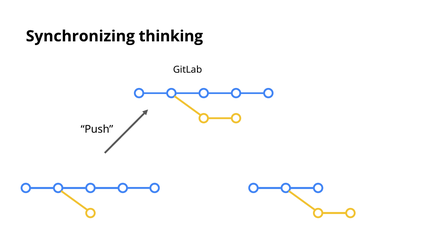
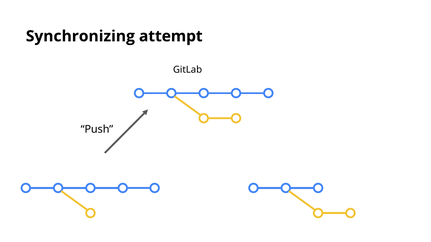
thinking: thinking -> attempt
